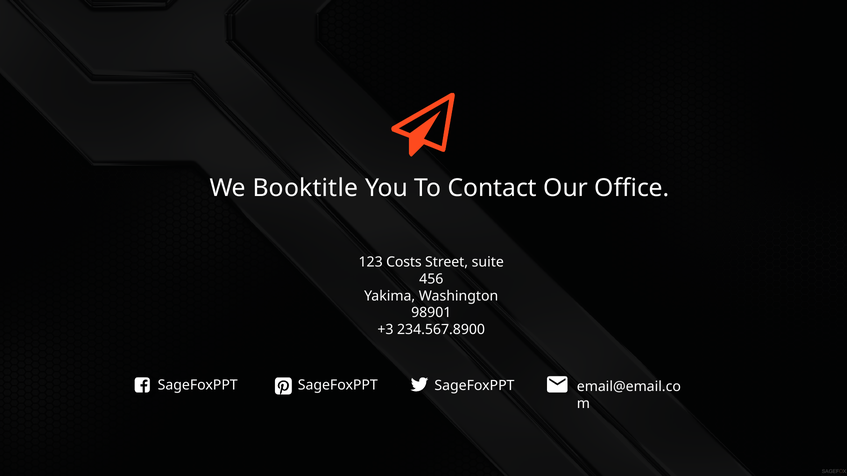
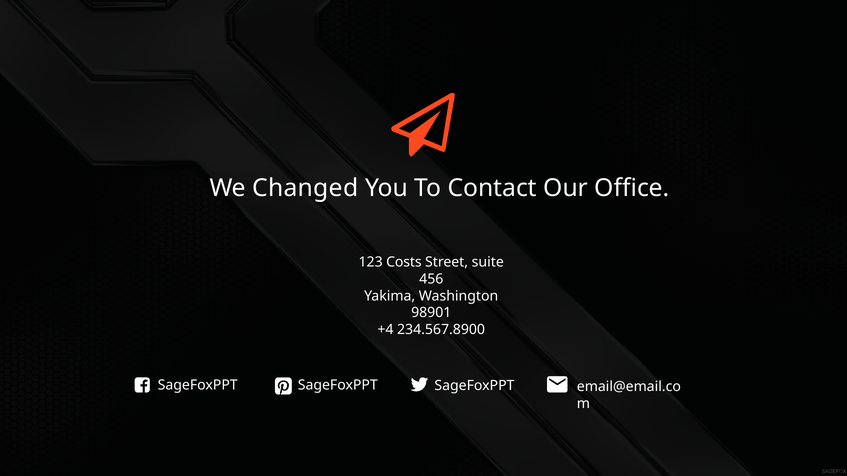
Booktitle: Booktitle -> Changed
+3: +3 -> +4
